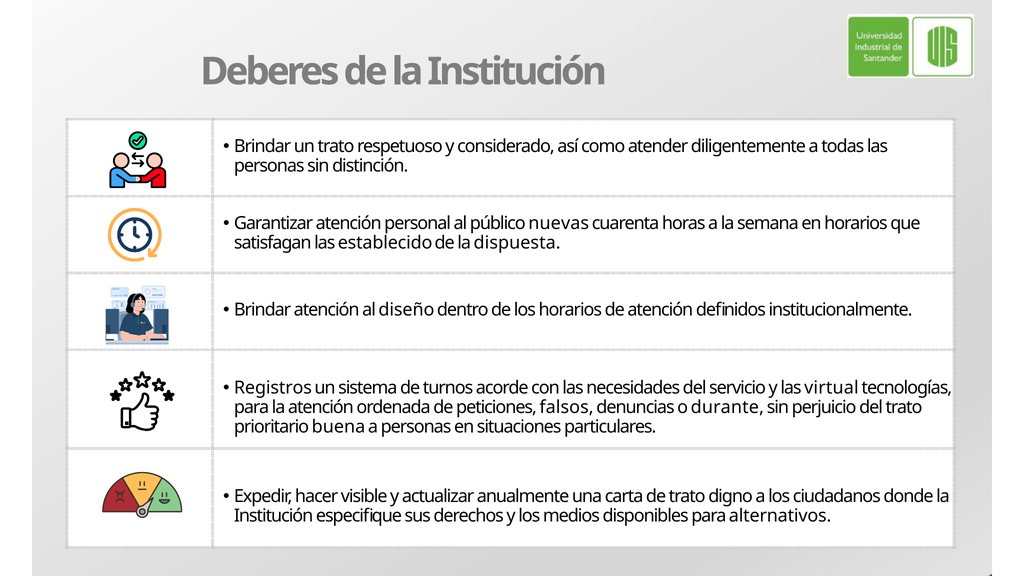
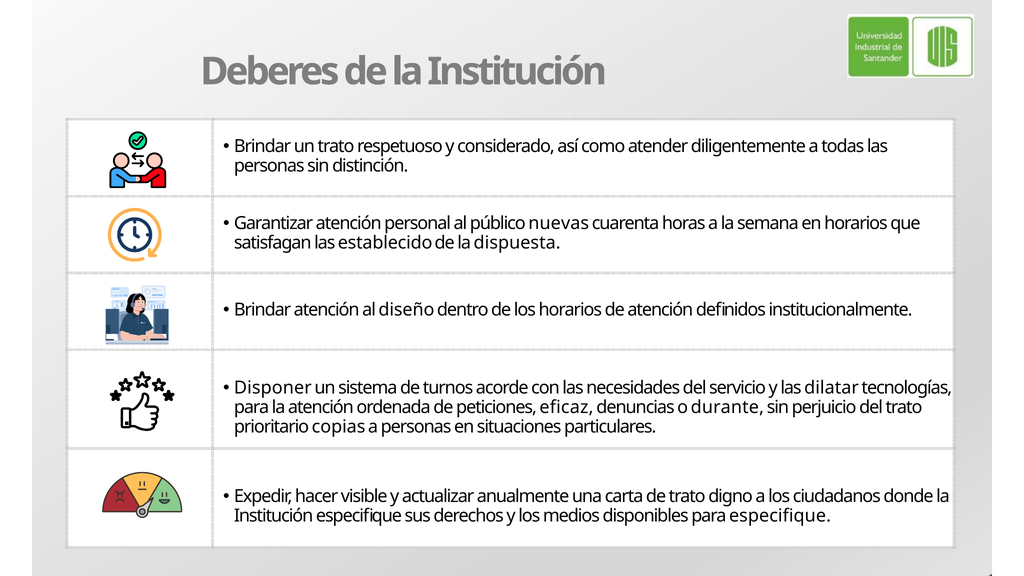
Registros: Registros -> Disponer
virtual: virtual -> dilatar
falsos: falsos -> eficaz
buena: buena -> copias
para alternativos: alternativos -> especifique
